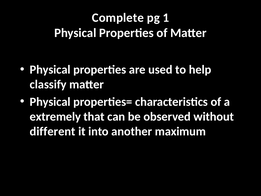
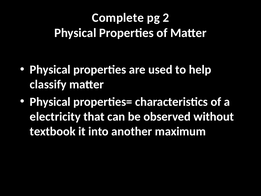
1: 1 -> 2
extremely: extremely -> electricity
different: different -> textbook
